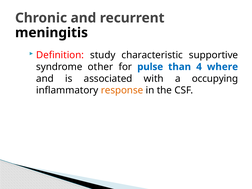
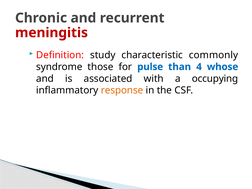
meningitis colour: black -> red
supportive: supportive -> commonly
other: other -> those
where: where -> whose
